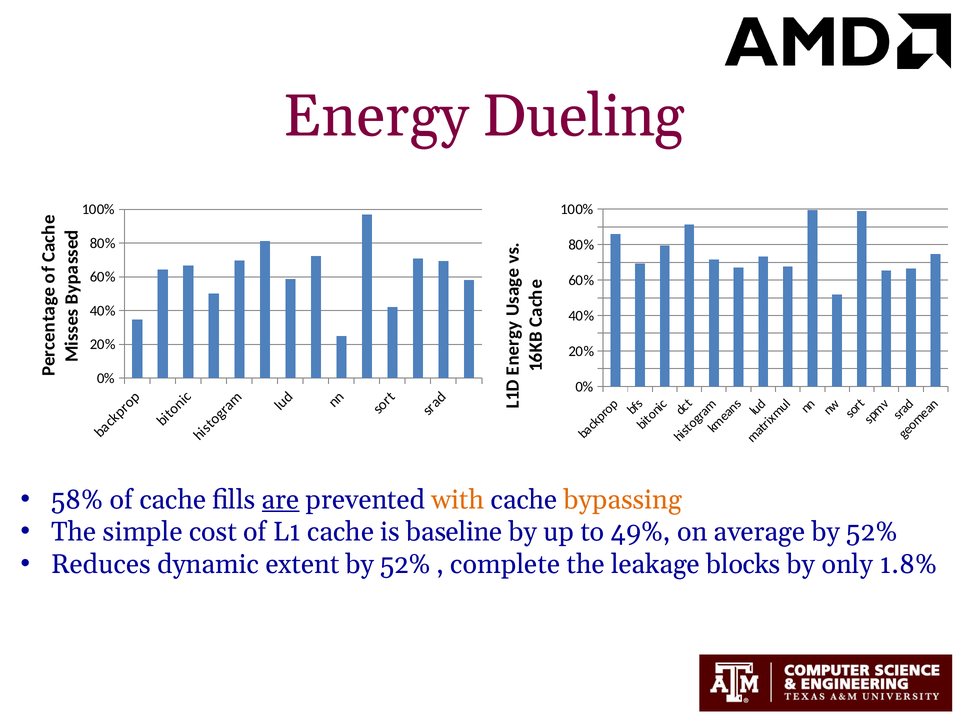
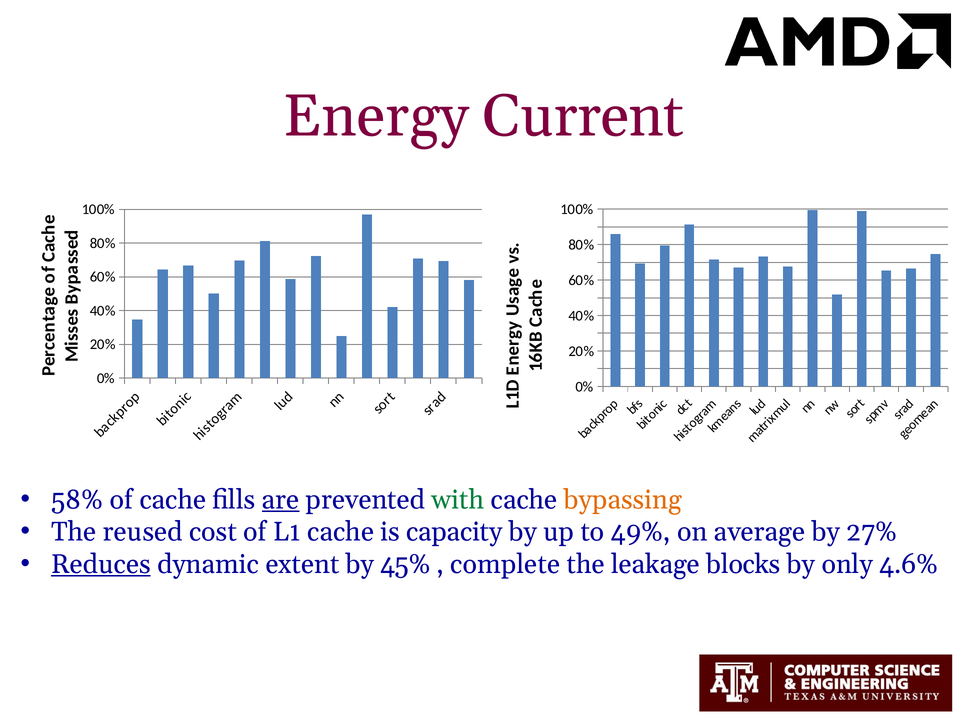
Dueling: Dueling -> Current
with colour: orange -> green
simple: simple -> reused
baseline: baseline -> capacity
average by 52%: 52% -> 27%
Reduces underline: none -> present
52% at (405, 564): 52% -> 45%
1.8%: 1.8% -> 4.6%
